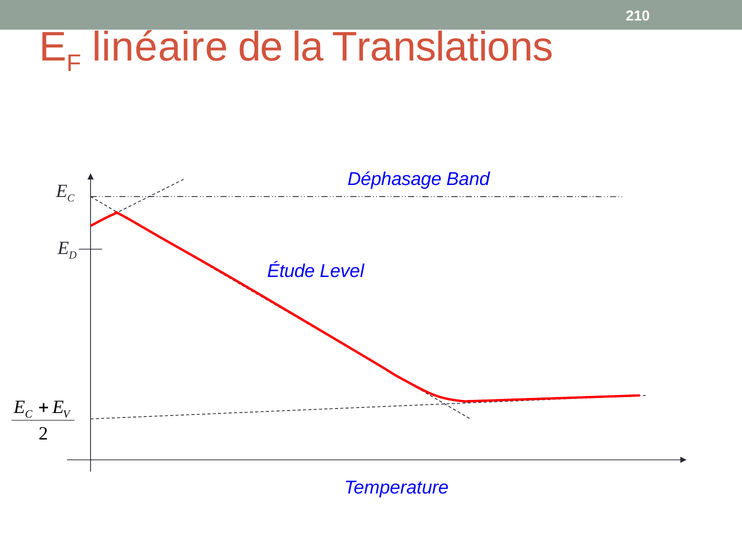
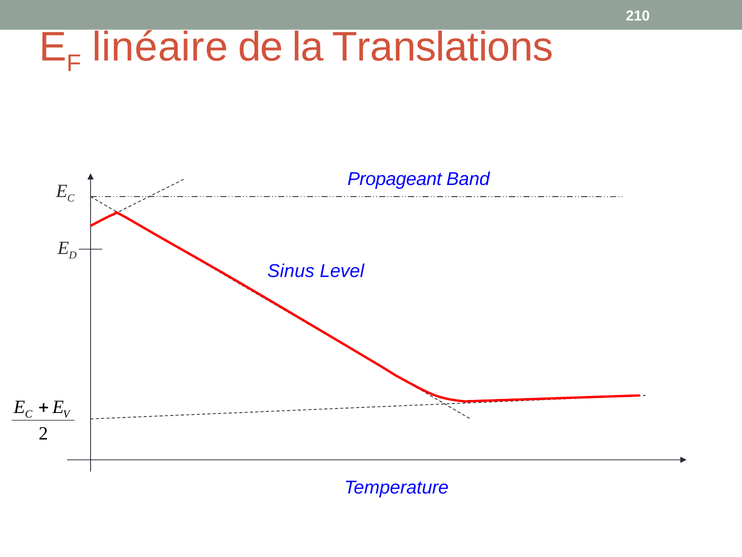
Déphasage: Déphasage -> Propageant
Étude: Étude -> Sinus
